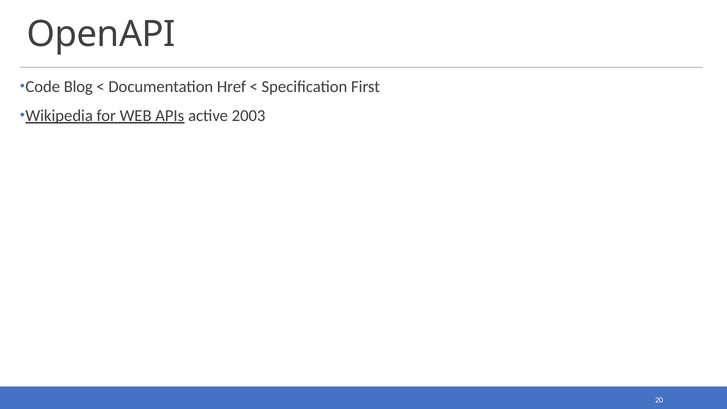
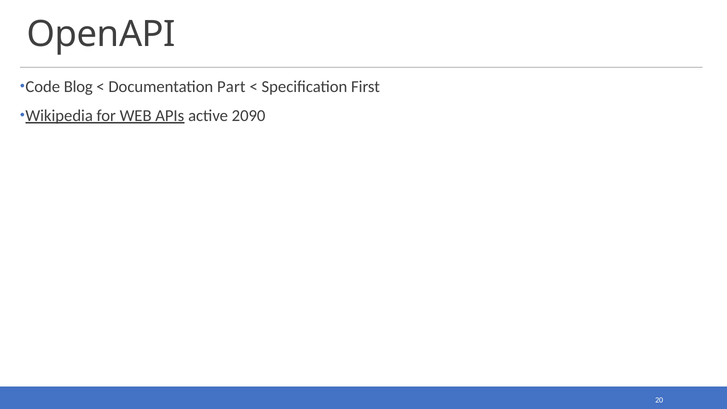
Href: Href -> Part
2003: 2003 -> 2090
